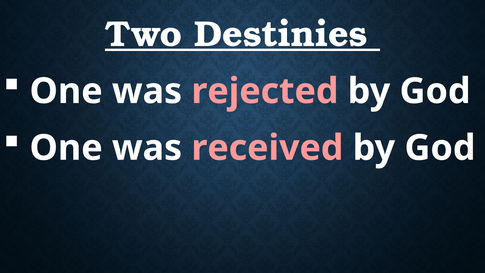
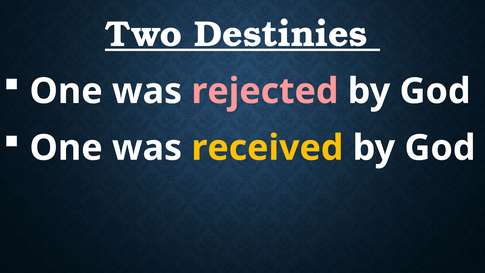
received colour: pink -> yellow
